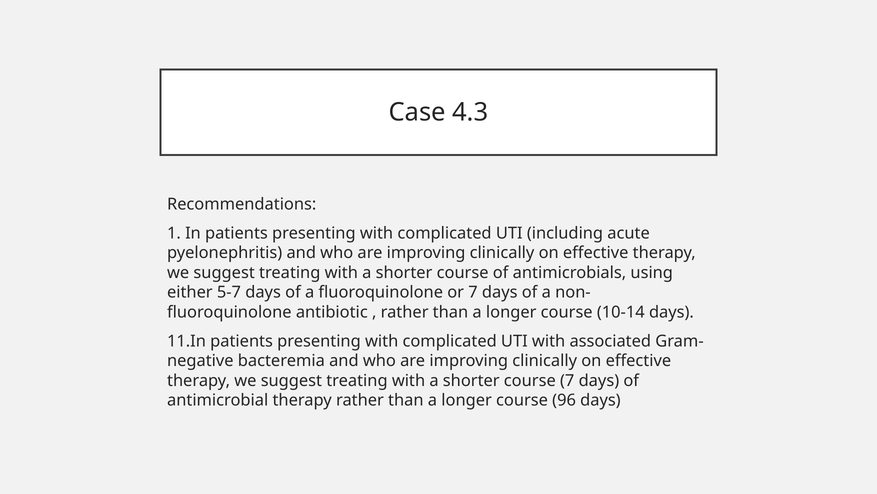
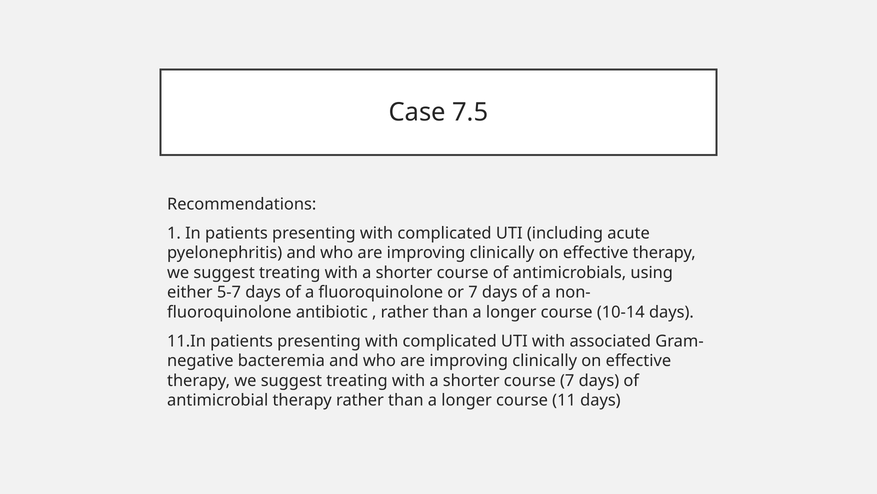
4.3: 4.3 -> 7.5
96: 96 -> 11
